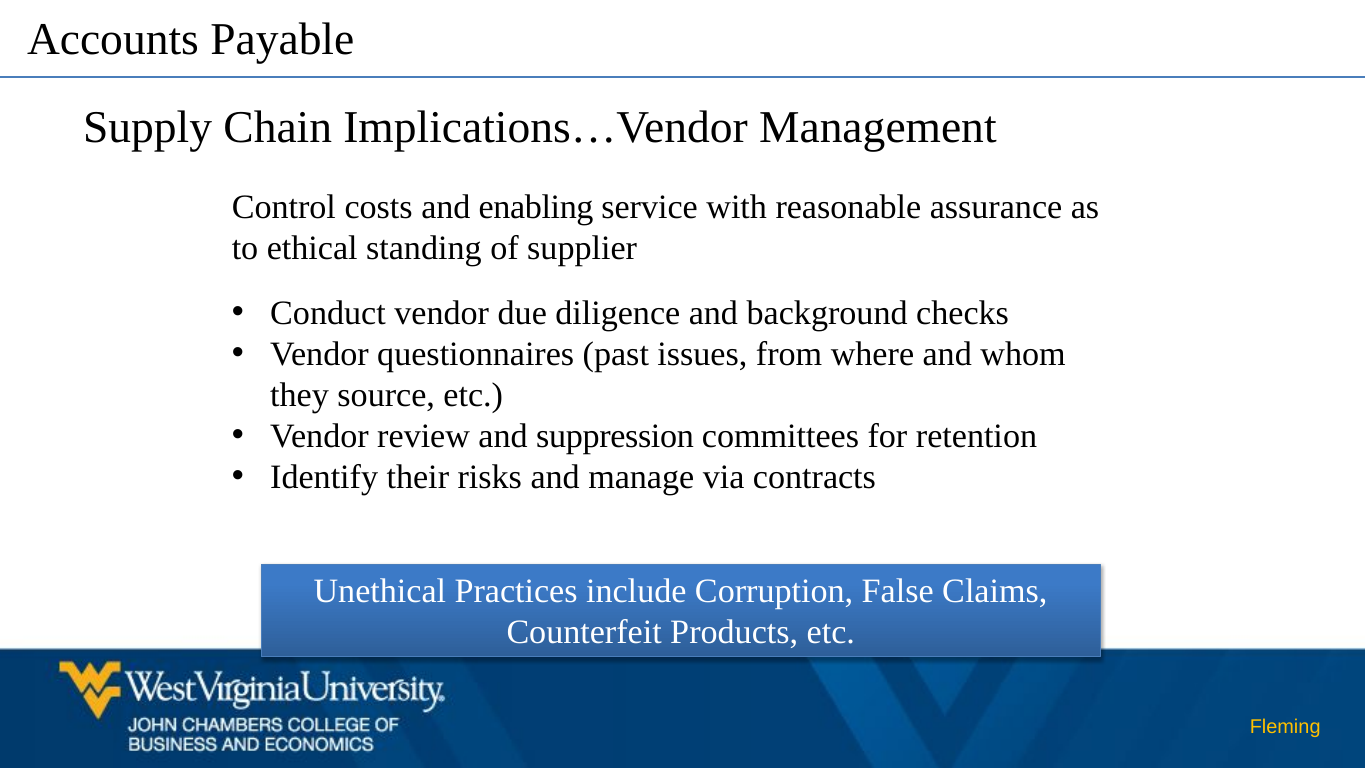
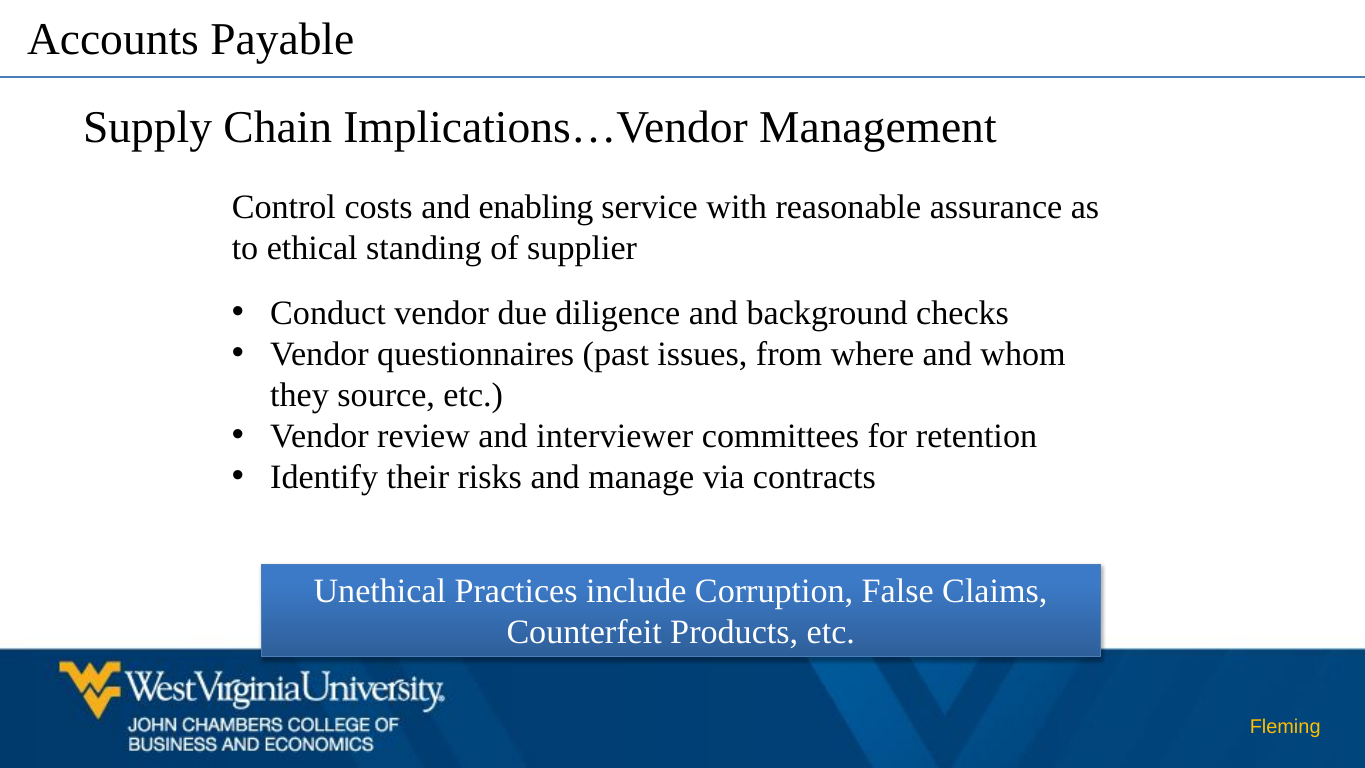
suppression: suppression -> interviewer
